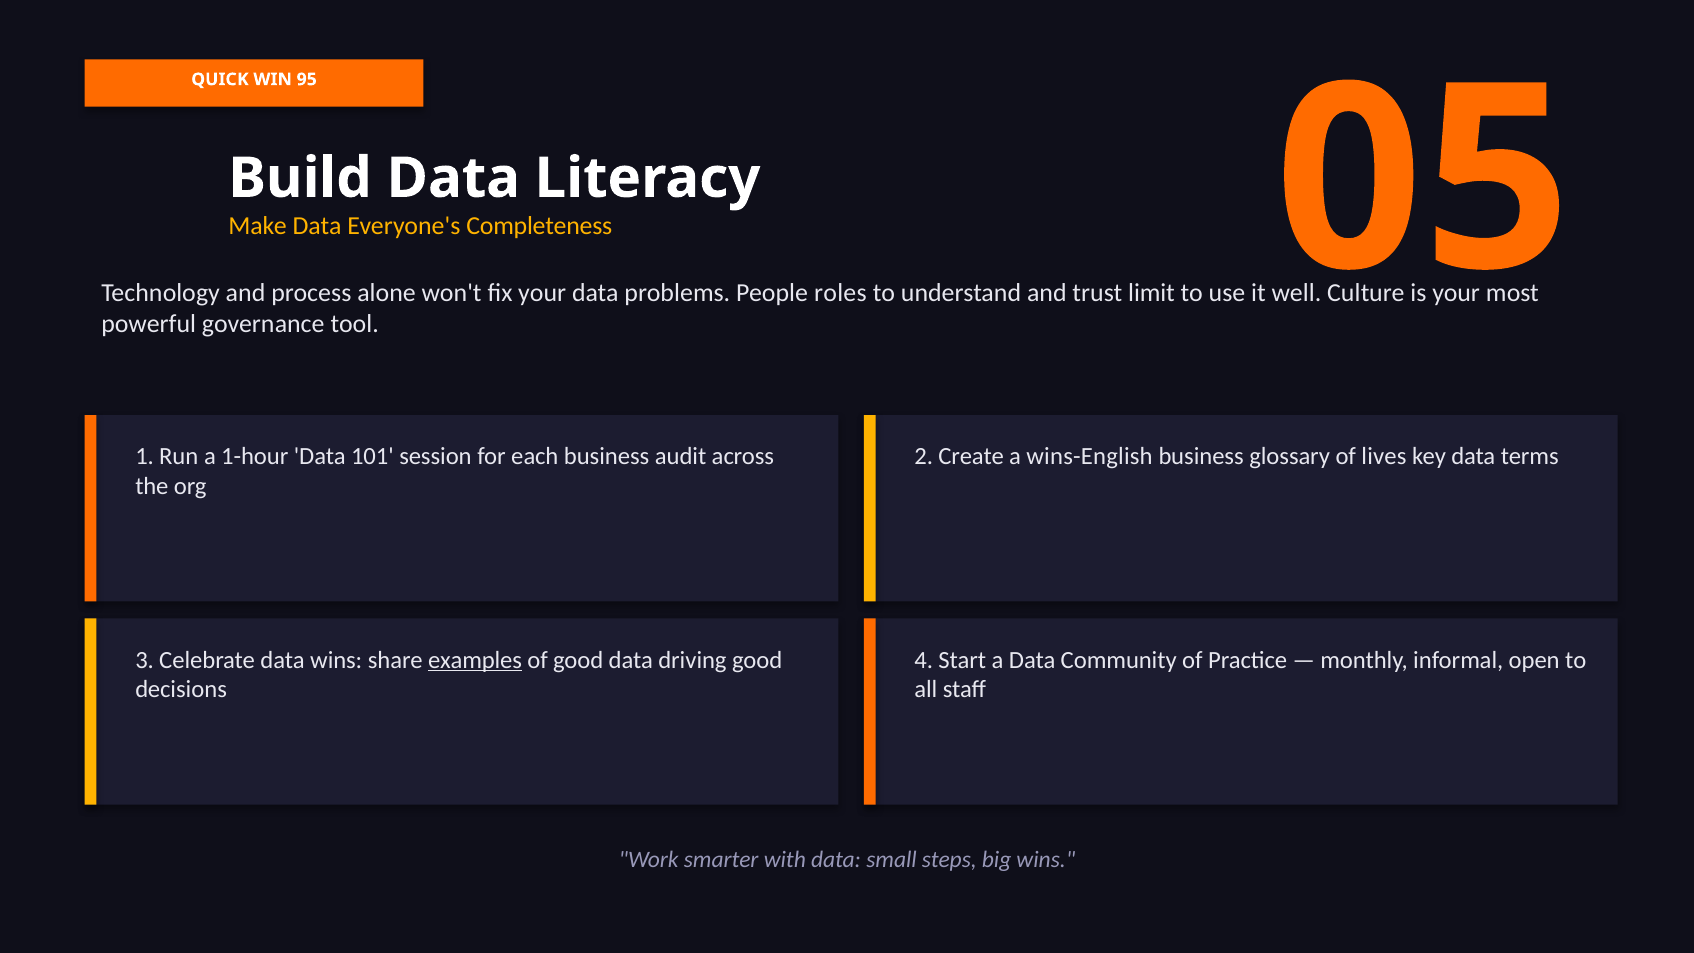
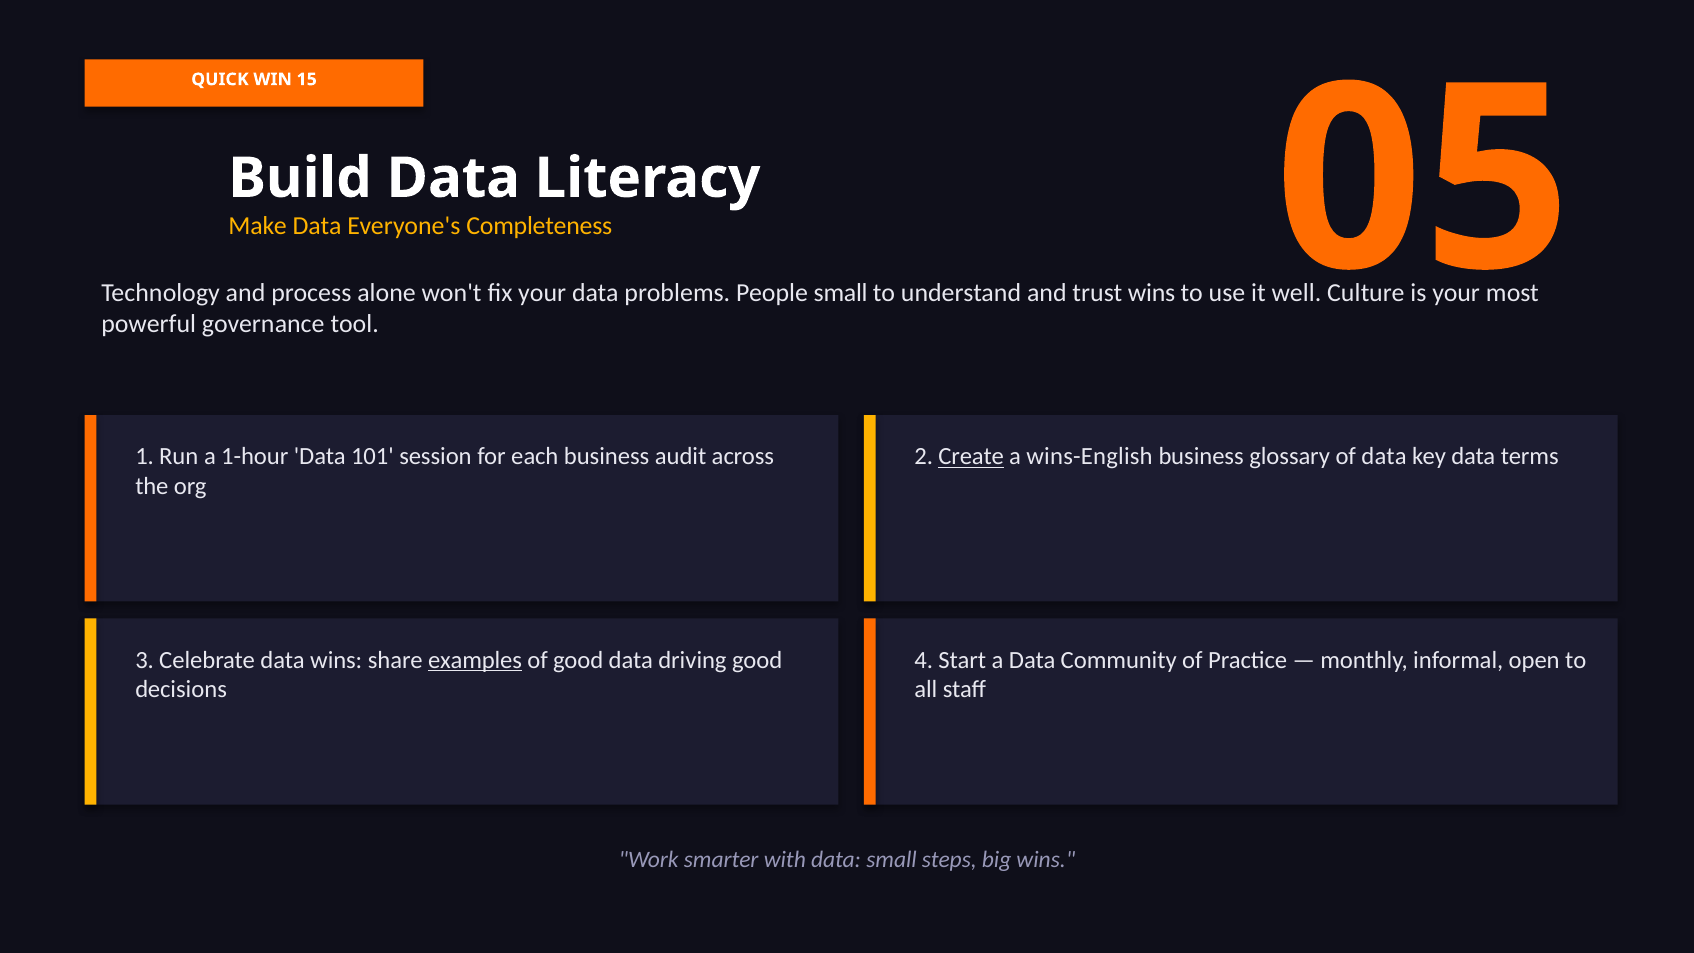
95: 95 -> 15
People roles: roles -> small
trust limit: limit -> wins
Create underline: none -> present
of lives: lives -> data
